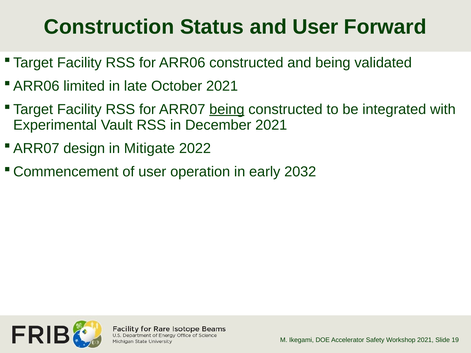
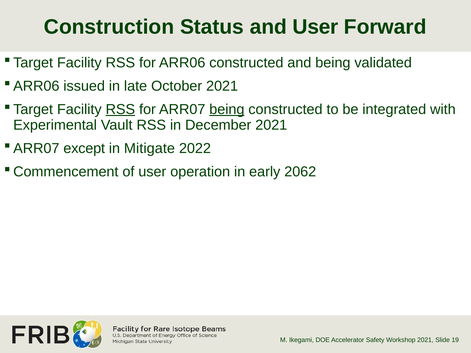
limited: limited -> issued
RSS at (120, 109) underline: none -> present
design: design -> except
2032: 2032 -> 2062
